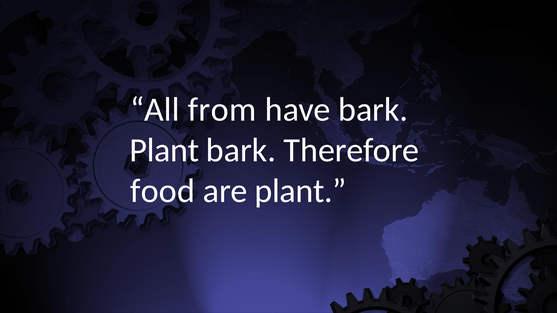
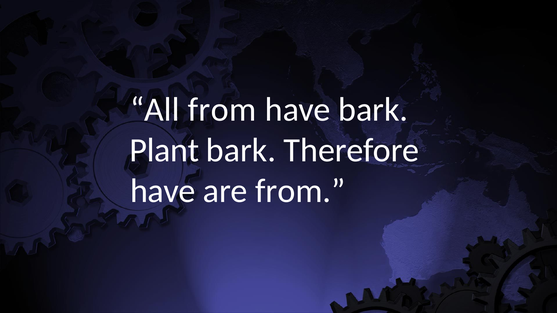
food at (162, 191): food -> have
are plant: plant -> from
